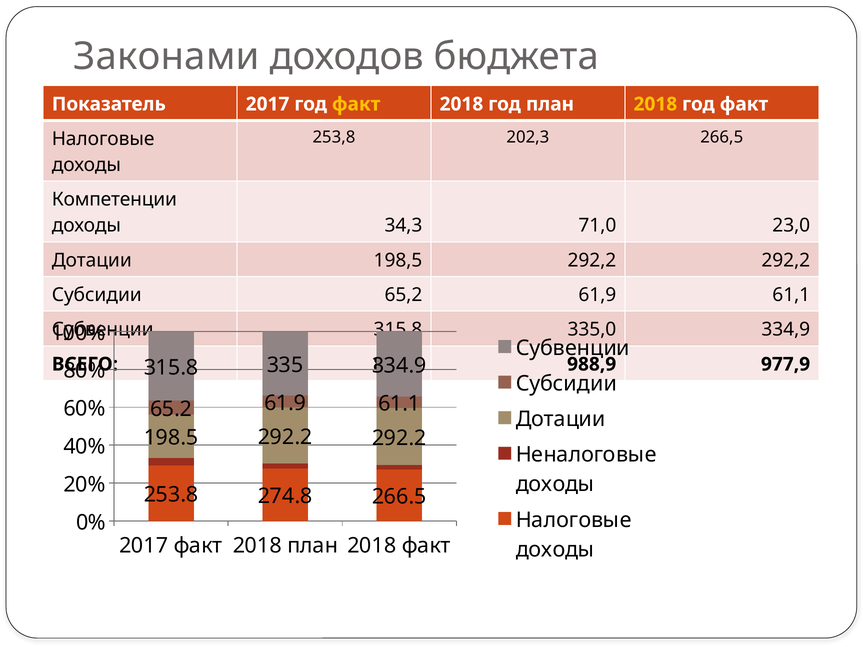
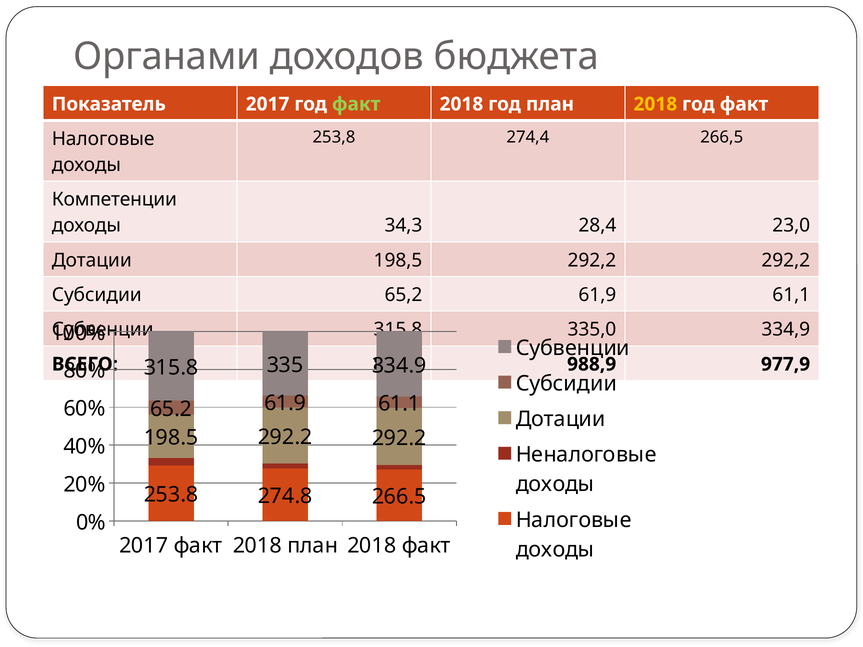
Законами: Законами -> Органами
факт at (356, 104) colour: yellow -> light green
202,3: 202,3 -> 274,4
71,0: 71,0 -> 28,4
